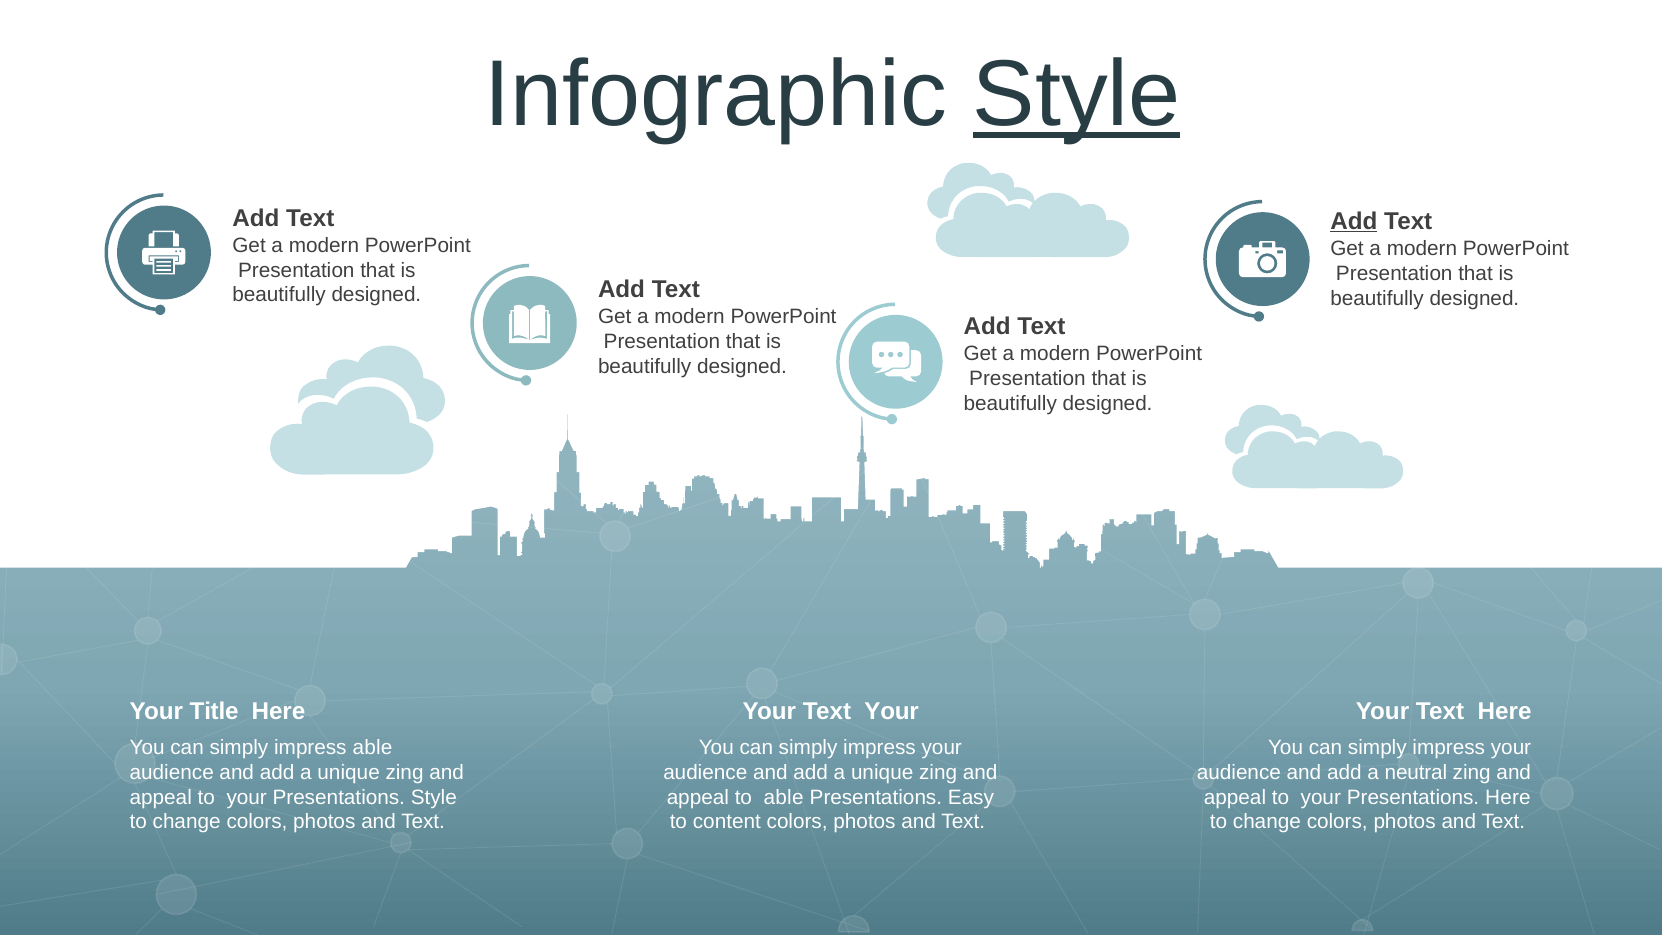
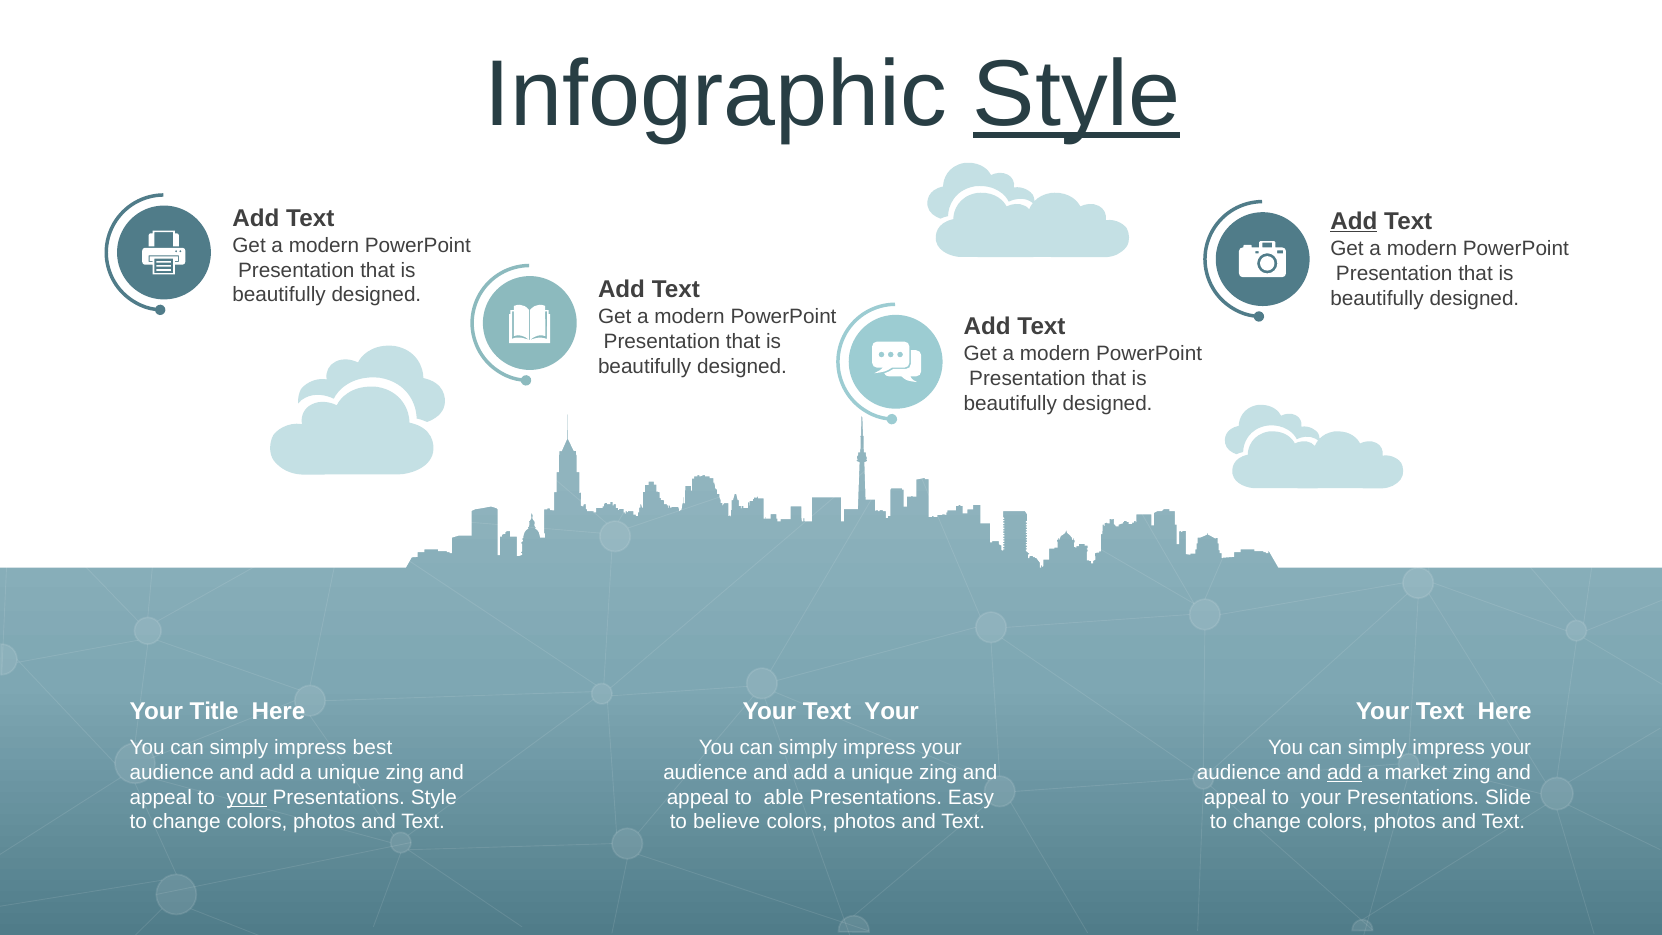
impress able: able -> best
add at (1344, 772) underline: none -> present
neutral: neutral -> market
your at (247, 797) underline: none -> present
Presentations Here: Here -> Slide
content: content -> believe
